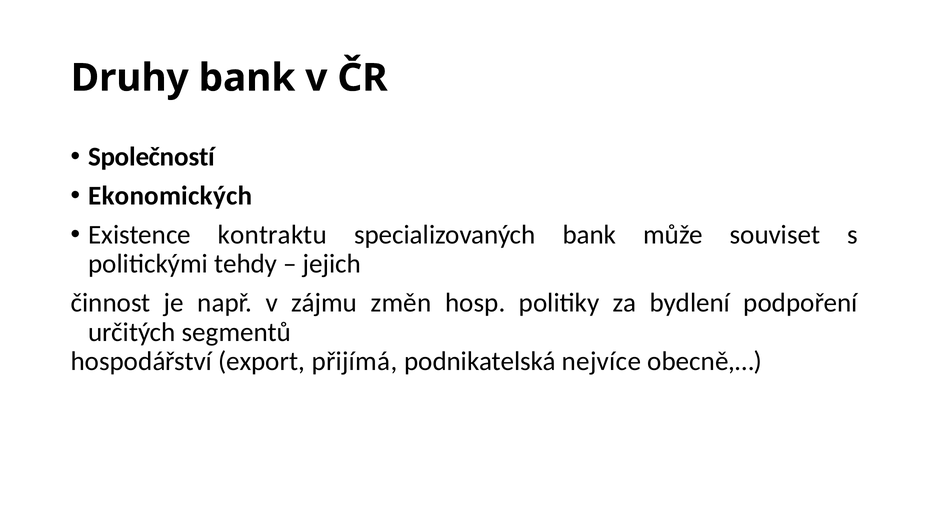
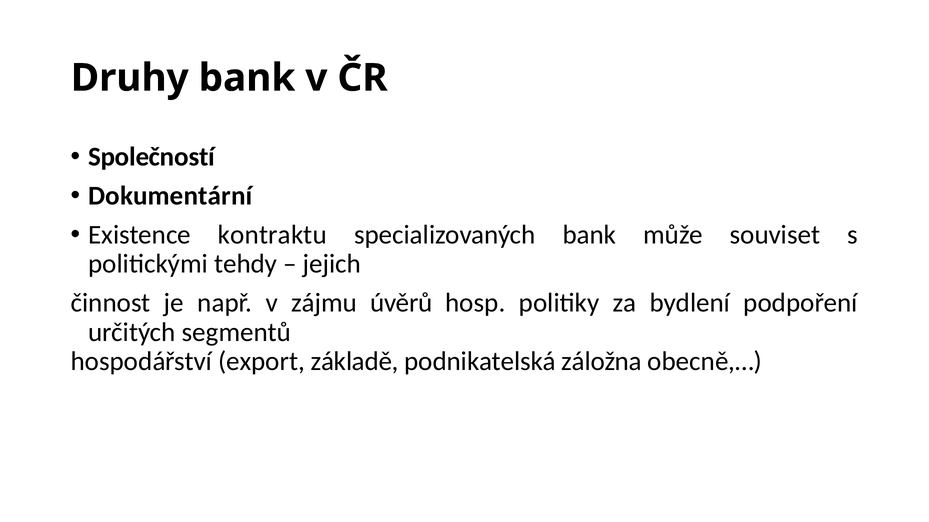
Ekonomických: Ekonomických -> Dokumentární
změn: změn -> úvěrů
přijímá: přijímá -> základě
nejvíce: nejvíce -> záložna
